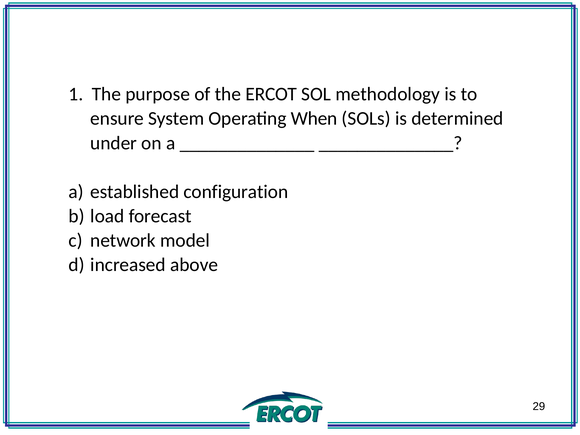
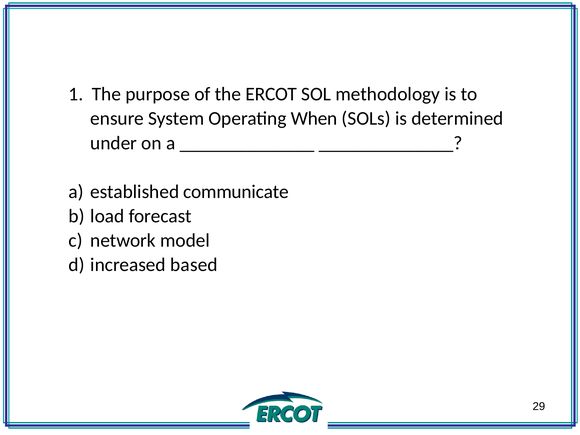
configuration: configuration -> communicate
above: above -> based
